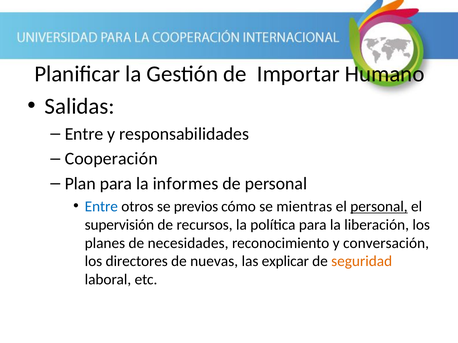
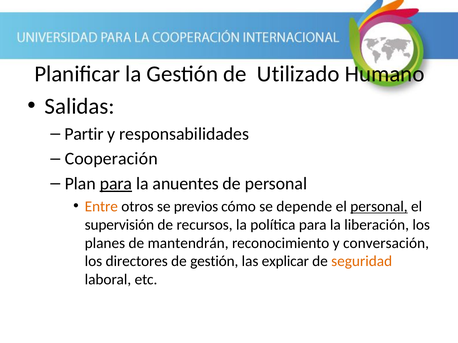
Importar: Importar -> Utilizado
Entre at (84, 134): Entre -> Partir
para at (116, 184) underline: none -> present
informes: informes -> anuentes
Entre at (101, 207) colour: blue -> orange
mientras: mientras -> depende
necesidades: necesidades -> mantendrán
de nuevas: nuevas -> gestión
